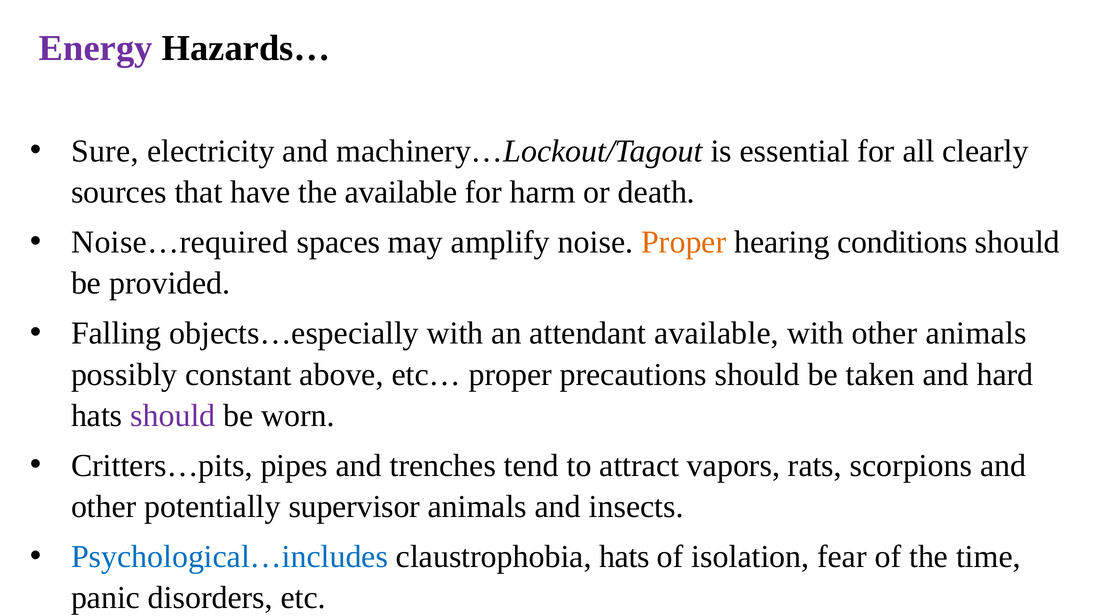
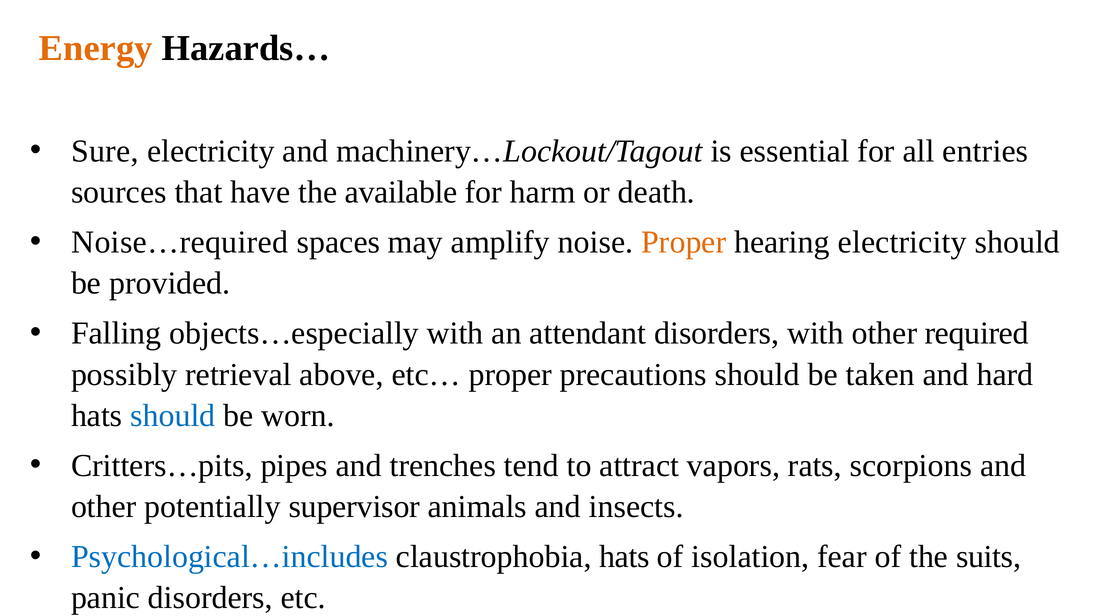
Energy colour: purple -> orange
clearly: clearly -> entries
hearing conditions: conditions -> electricity
attendant available: available -> disorders
other animals: animals -> required
constant: constant -> retrieval
should at (173, 416) colour: purple -> blue
time: time -> suits
